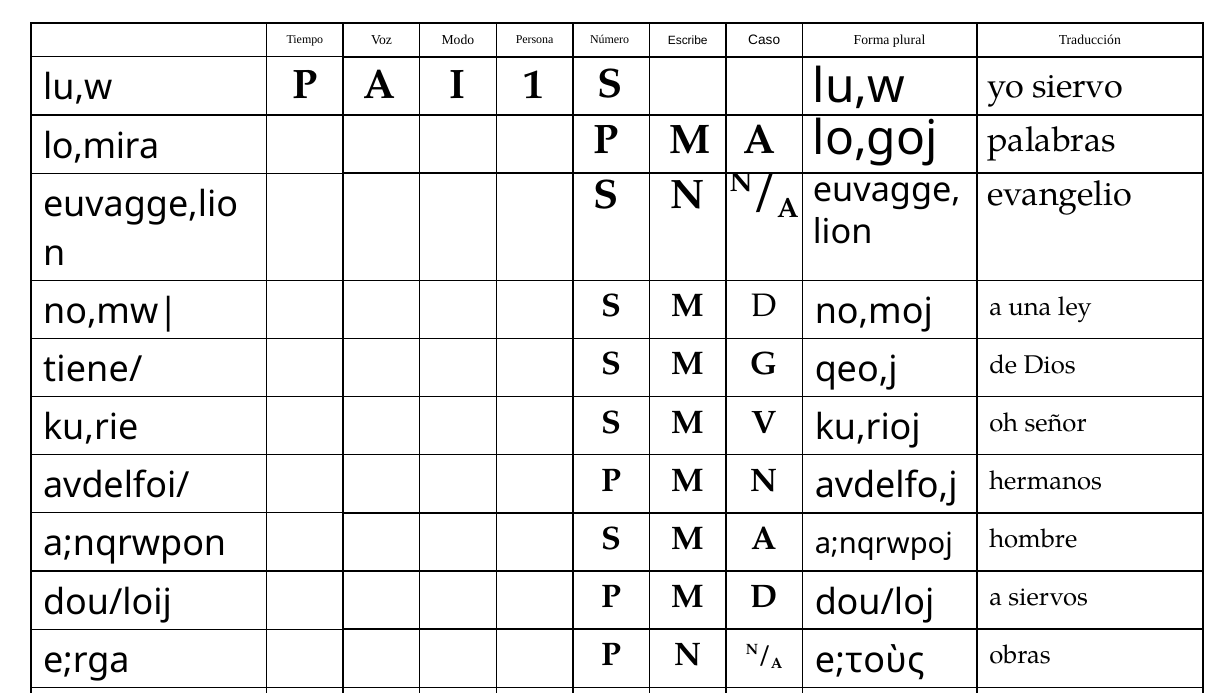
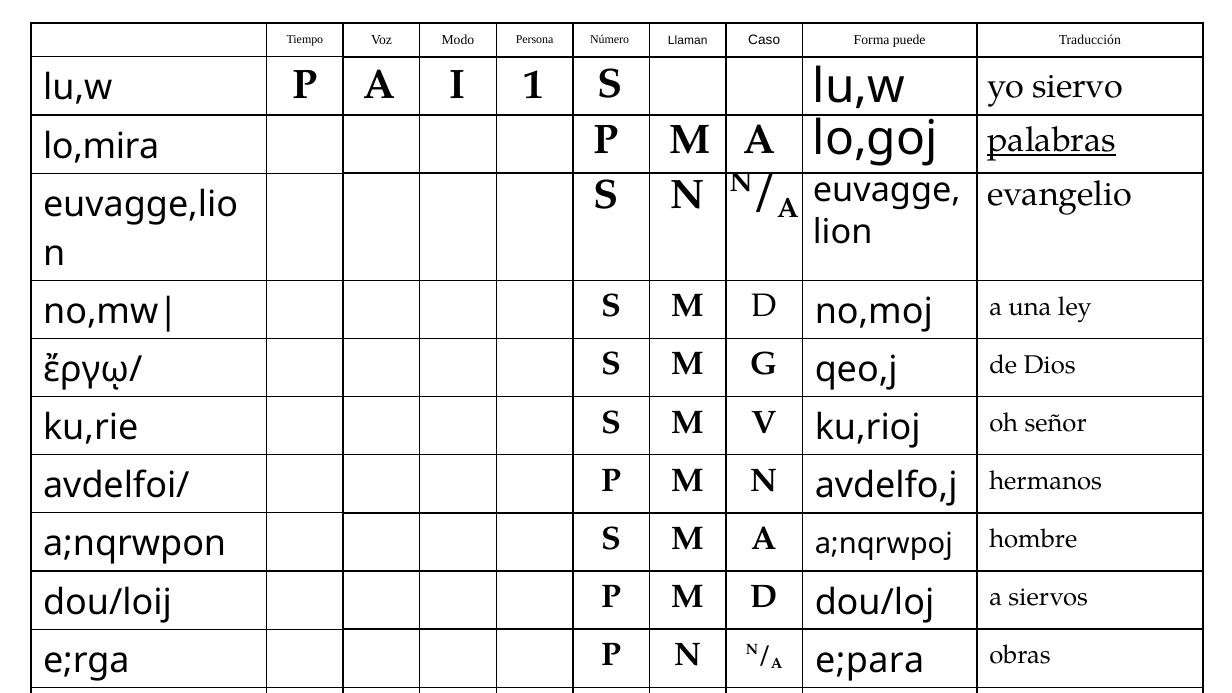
Escribe: Escribe -> Llaman
plural: plural -> puede
palabras underline: none -> present
tiene/: tiene/ -> ἔργῳ/
e;τοὺς: e;τοὺς -> e;para
